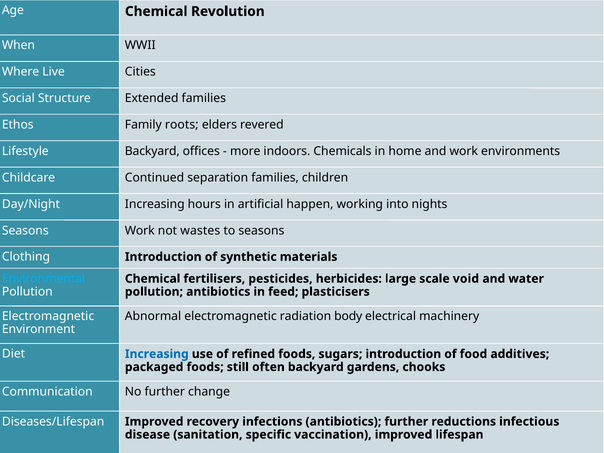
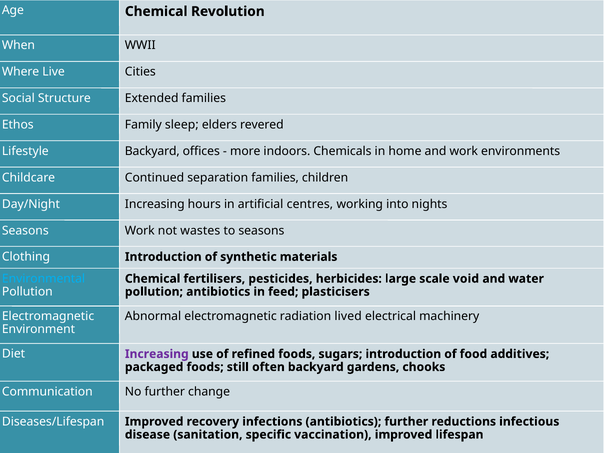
roots: roots -> sleep
happen: happen -> centres
body: body -> lived
Increasing at (157, 354) colour: blue -> purple
